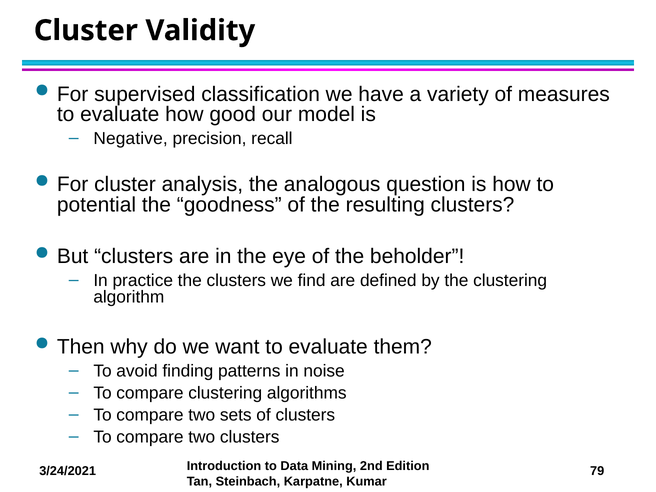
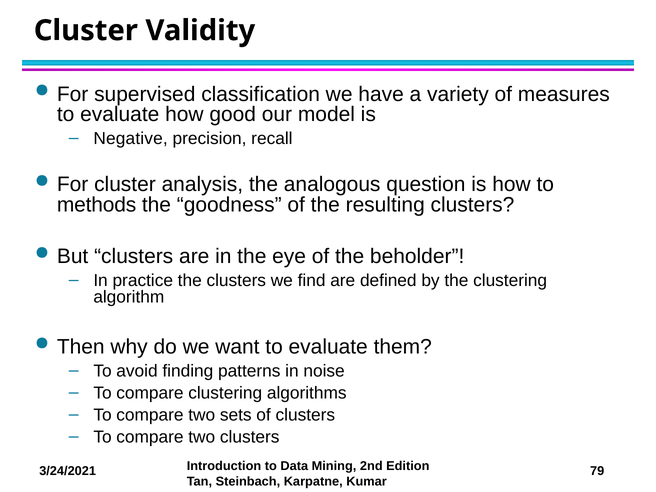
potential: potential -> methods
